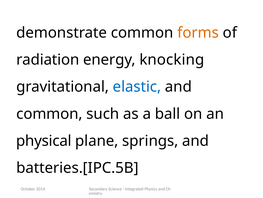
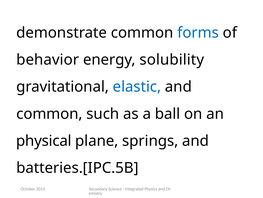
forms colour: orange -> blue
radiation: radiation -> behavior
knocking: knocking -> solubility
